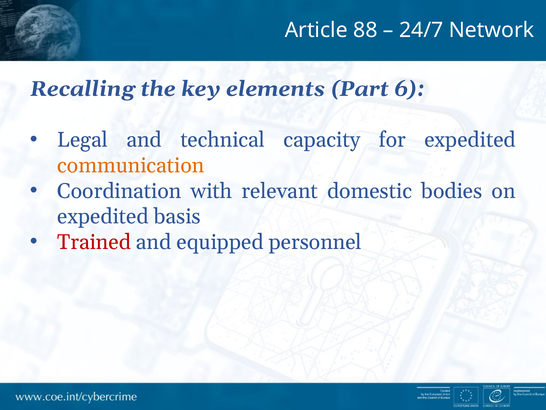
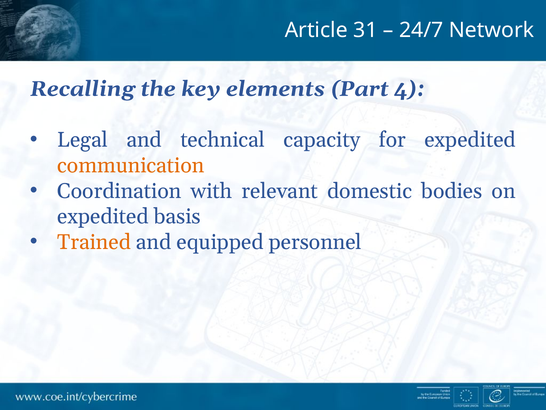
88: 88 -> 31
6: 6 -> 4
Trained colour: red -> orange
